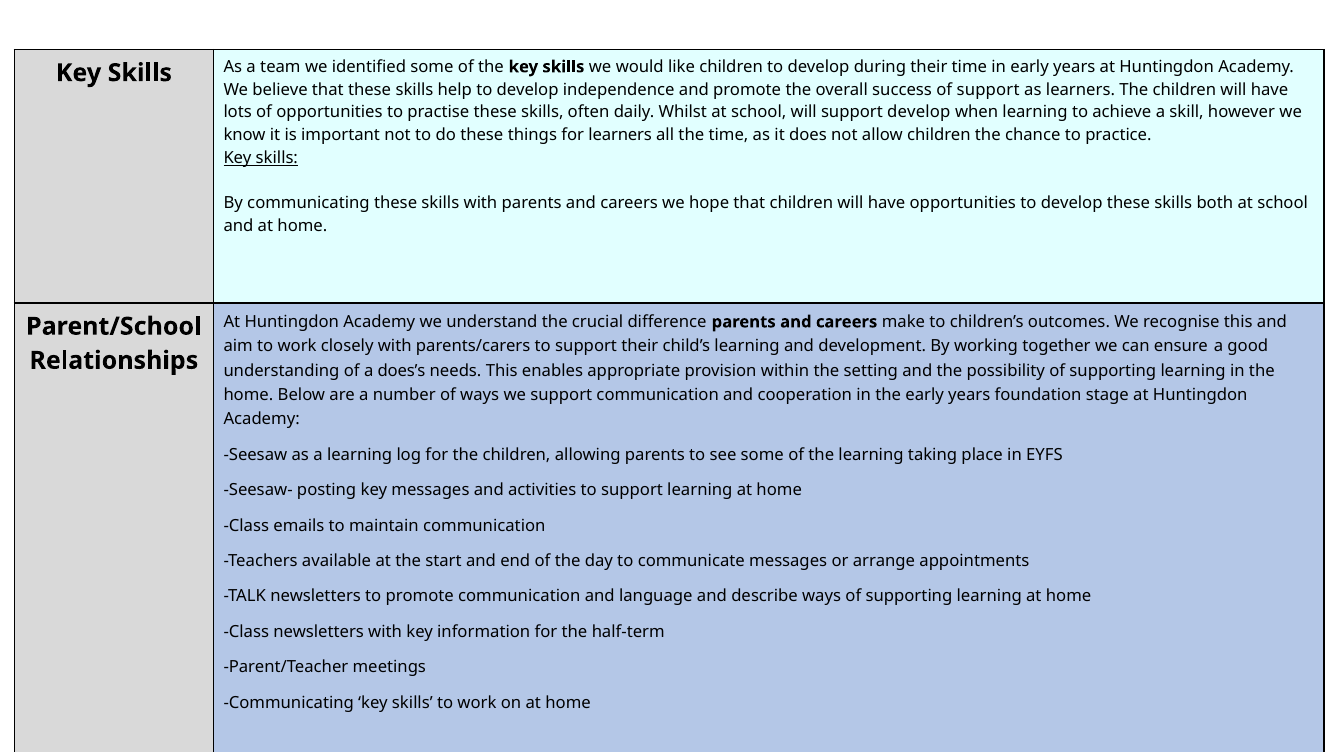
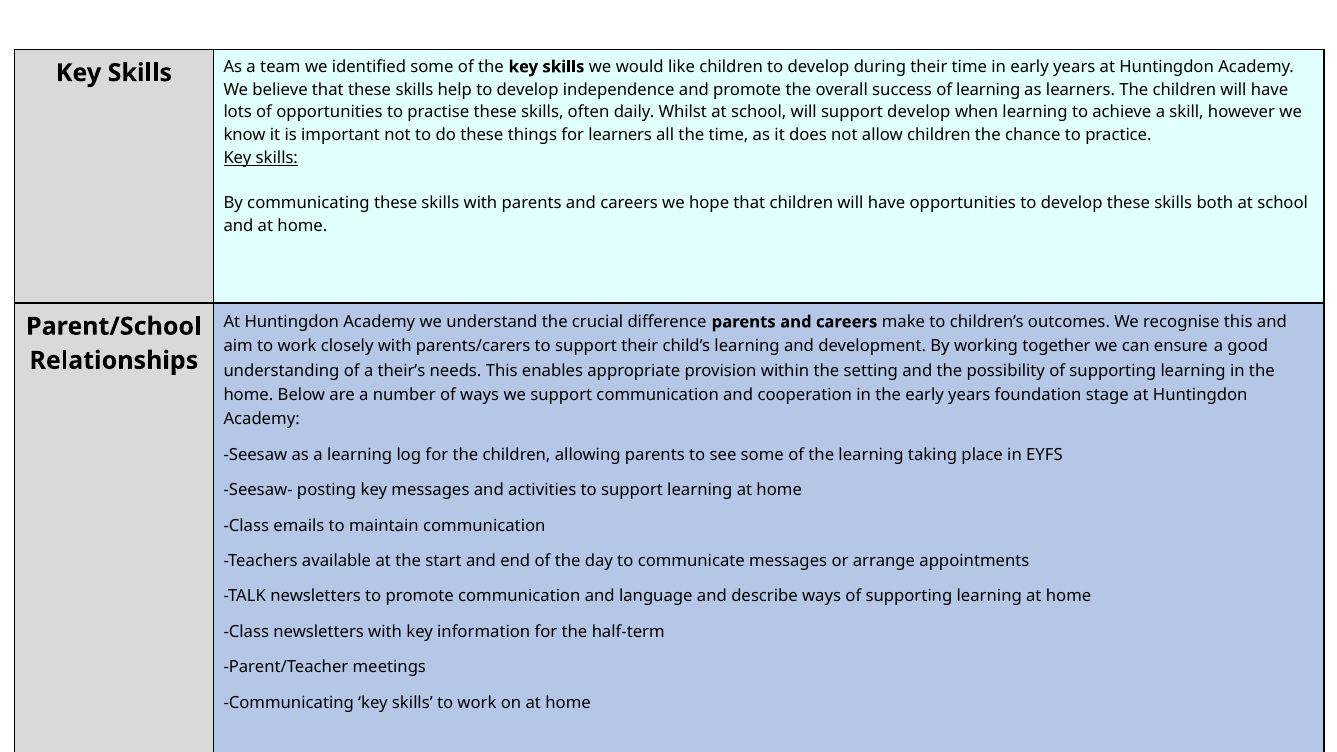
of support: support -> learning
does’s: does’s -> their’s
